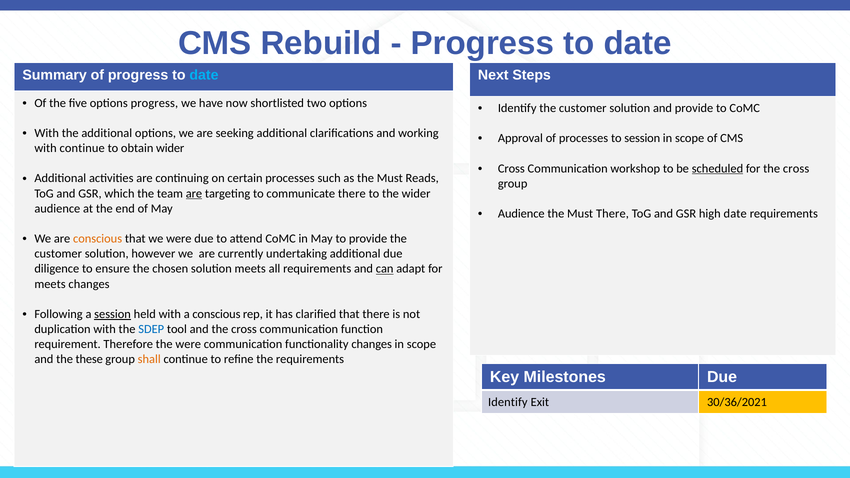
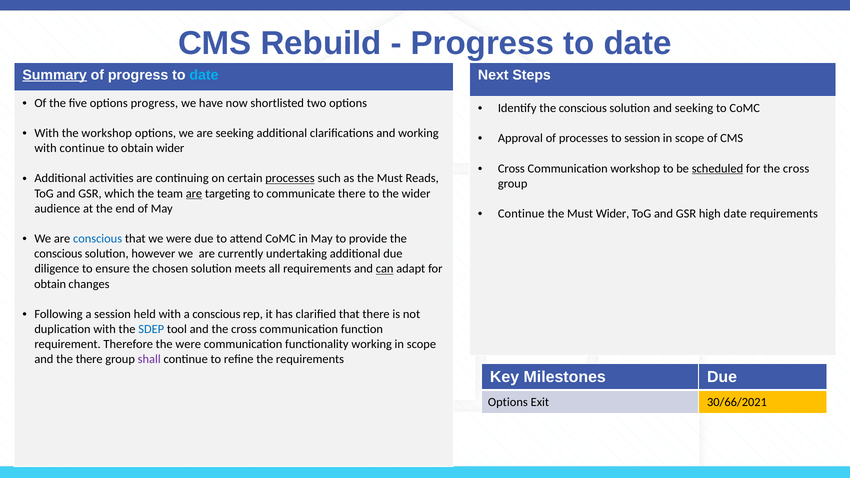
Summary underline: none -> present
Identify the customer: customer -> conscious
and provide: provide -> seeking
the additional: additional -> workshop
processes at (290, 178) underline: none -> present
Audience at (521, 214): Audience -> Continue
Must There: There -> Wider
conscious at (98, 239) colour: orange -> blue
customer at (58, 254): customer -> conscious
meets at (50, 284): meets -> obtain
session at (113, 314) underline: present -> none
functionality changes: changes -> working
the these: these -> there
shall colour: orange -> purple
Identify at (508, 402): Identify -> Options
30/36/2021: 30/36/2021 -> 30/66/2021
